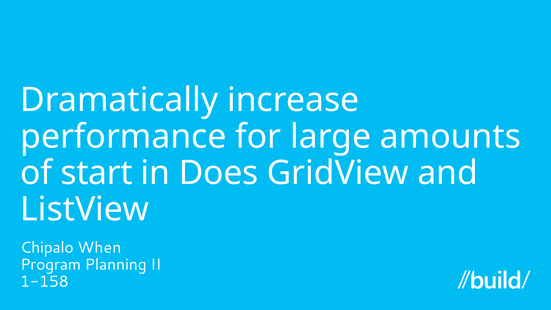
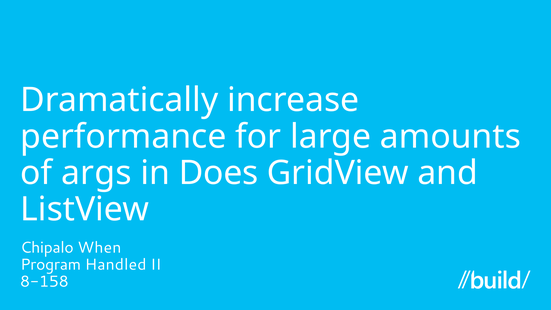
start: start -> args
Planning: Planning -> Handled
1-158: 1-158 -> 8-158
